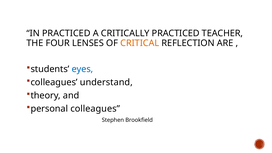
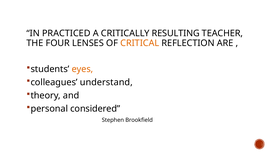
CRITICALLY PRACTICED: PRACTICED -> RESULTING
eyes colour: blue -> orange
personal colleagues: colleagues -> considered
